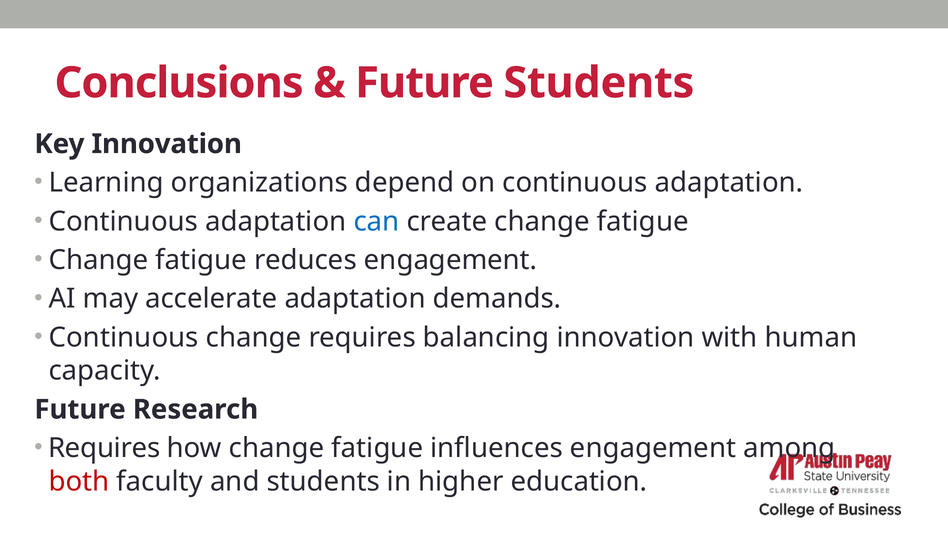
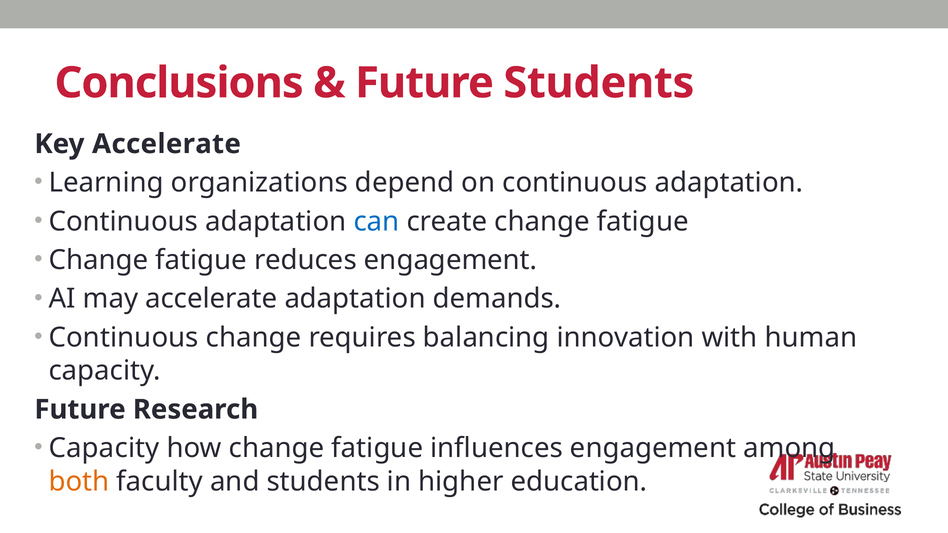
Key Innovation: Innovation -> Accelerate
Requires at (104, 448): Requires -> Capacity
both colour: red -> orange
